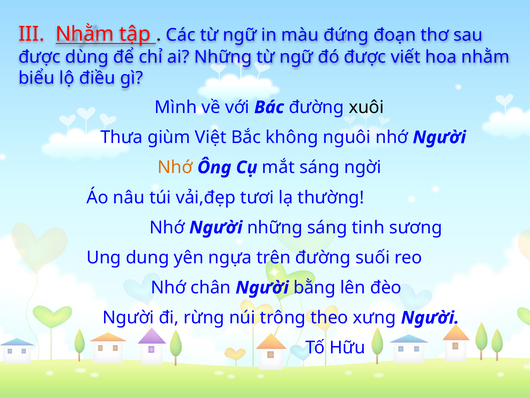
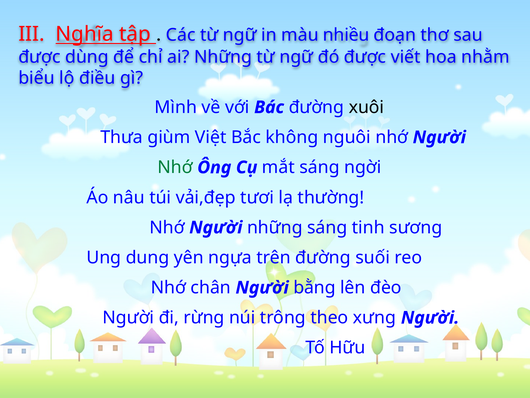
III Nhằm: Nhằm -> Nghĩa
đứng: đứng -> nhiều
Nhớ at (175, 167) colour: orange -> green
